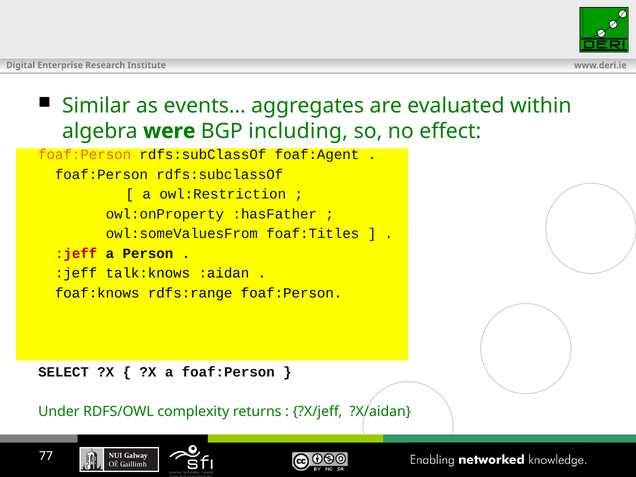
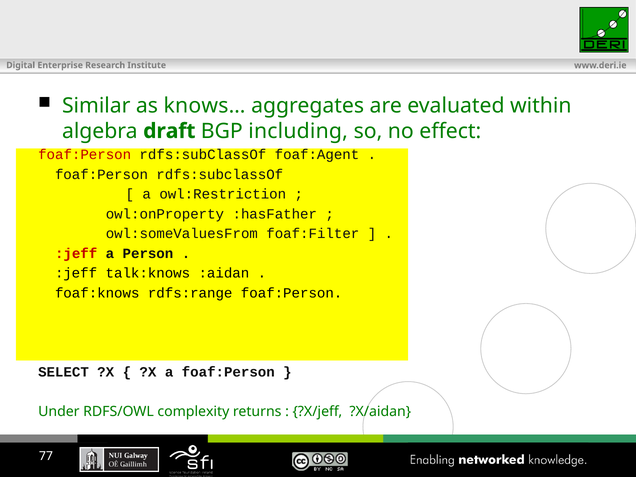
events…: events… -> knows…
were: were -> draft
foaf:Person at (85, 155) colour: orange -> red
foaf:Titles: foaf:Titles -> foaf:Filter
